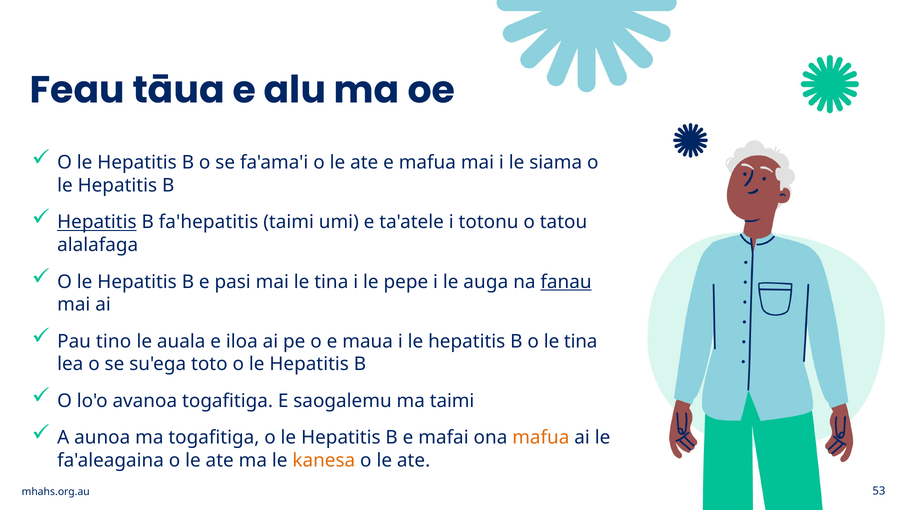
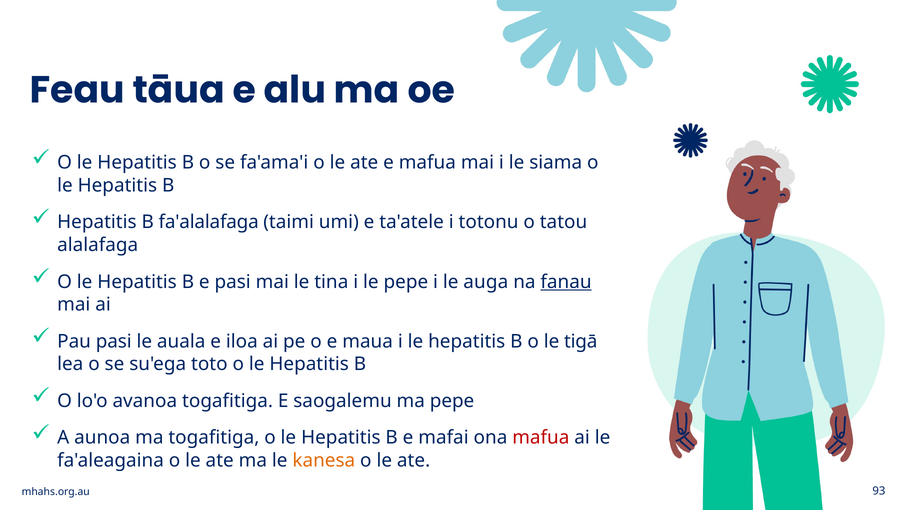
Hepatitis at (97, 222) underline: present -> none
fa'hepatitis: fa'hepatitis -> fa'alalafaga
Pau tino: tino -> pasi
o le tina: tina -> tigā
ma taimi: taimi -> pepe
mafua at (541, 438) colour: orange -> red
53: 53 -> 93
